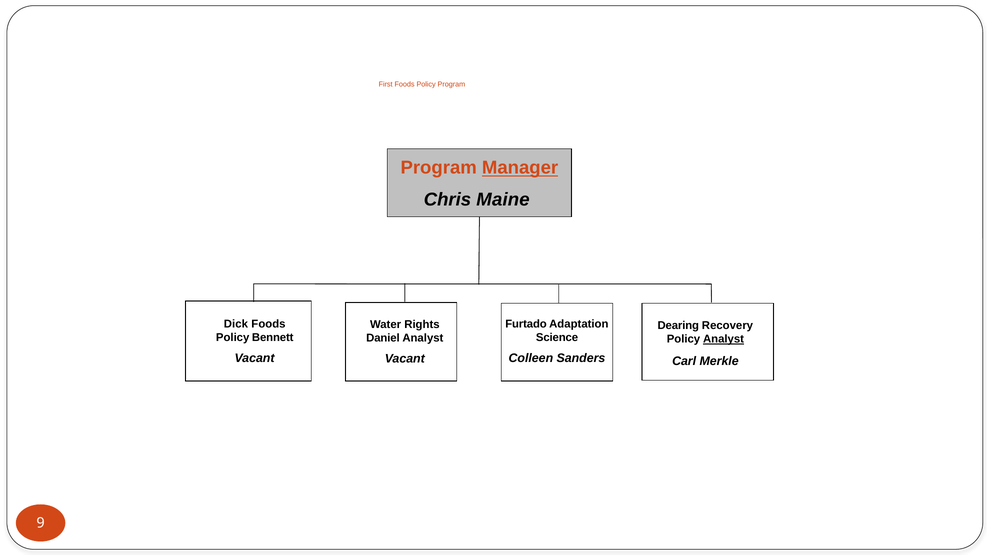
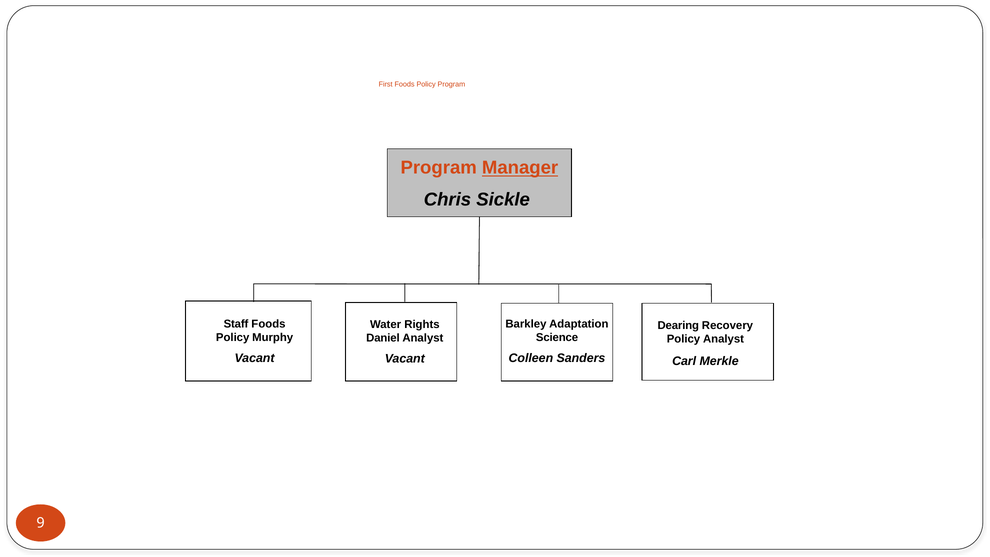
Maine: Maine -> Sickle
Dick: Dick -> Staff
Furtado: Furtado -> Barkley
Bennett: Bennett -> Murphy
Analyst at (724, 339) underline: present -> none
